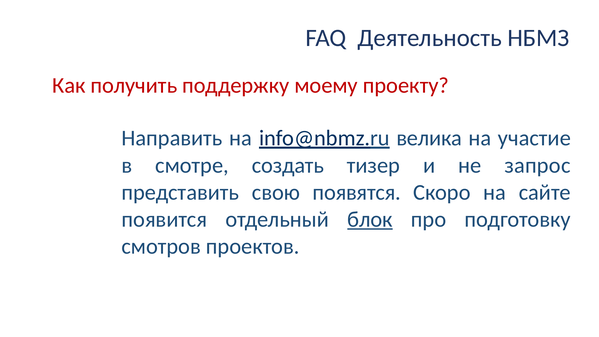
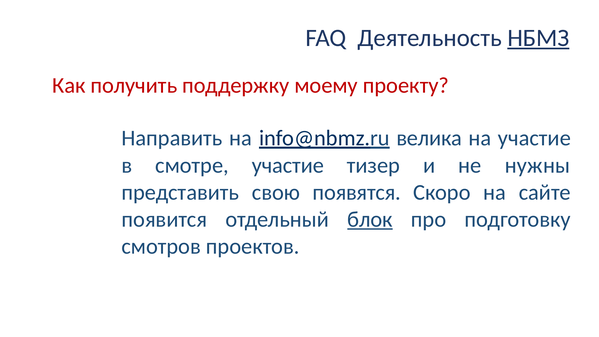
НБМЗ underline: none -> present
смотре создать: создать -> участие
запрос: запрос -> нужны
